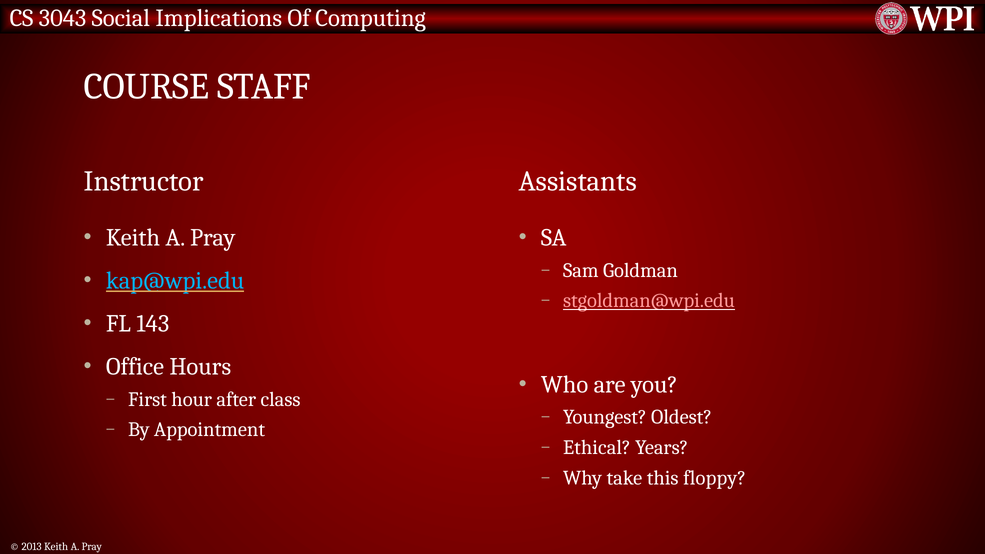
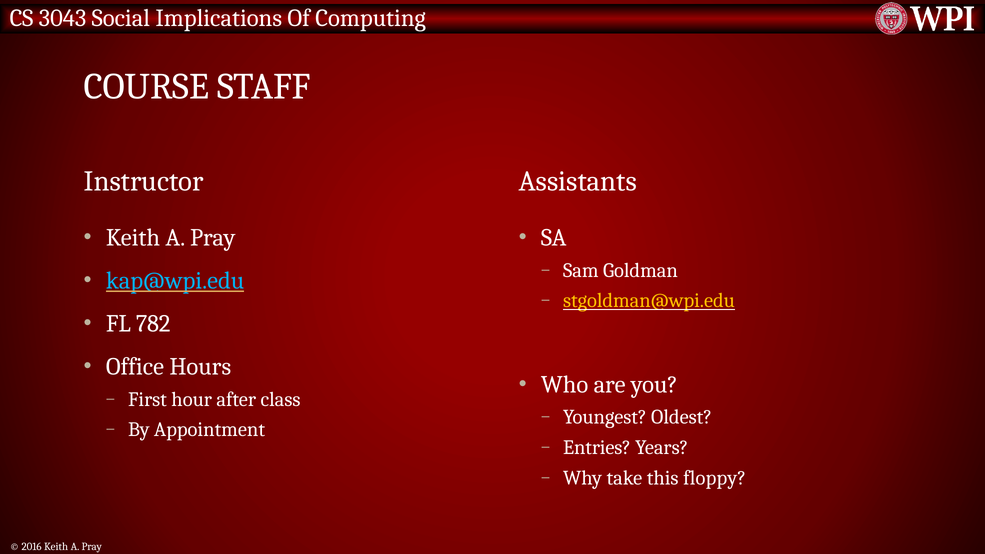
stgoldman@wpi.edu colour: pink -> yellow
143: 143 -> 782
Ethical: Ethical -> Entries
2013: 2013 -> 2016
